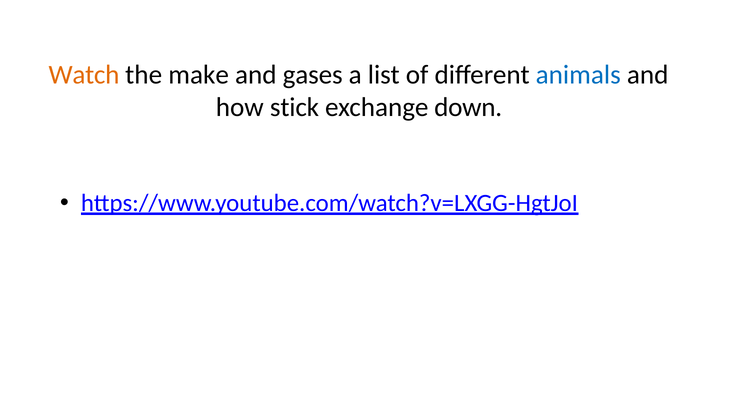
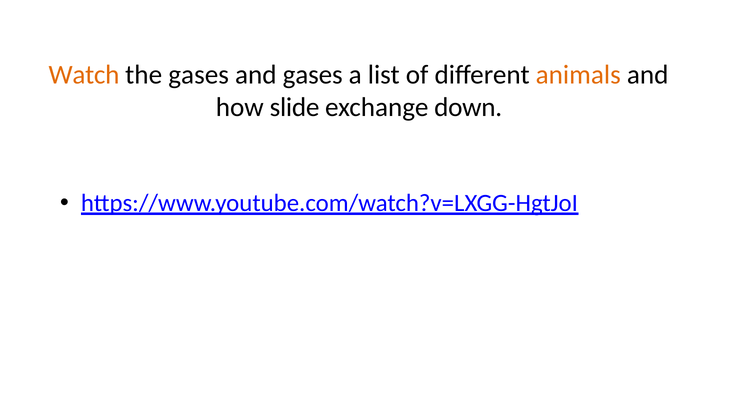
the make: make -> gases
animals colour: blue -> orange
stick: stick -> slide
